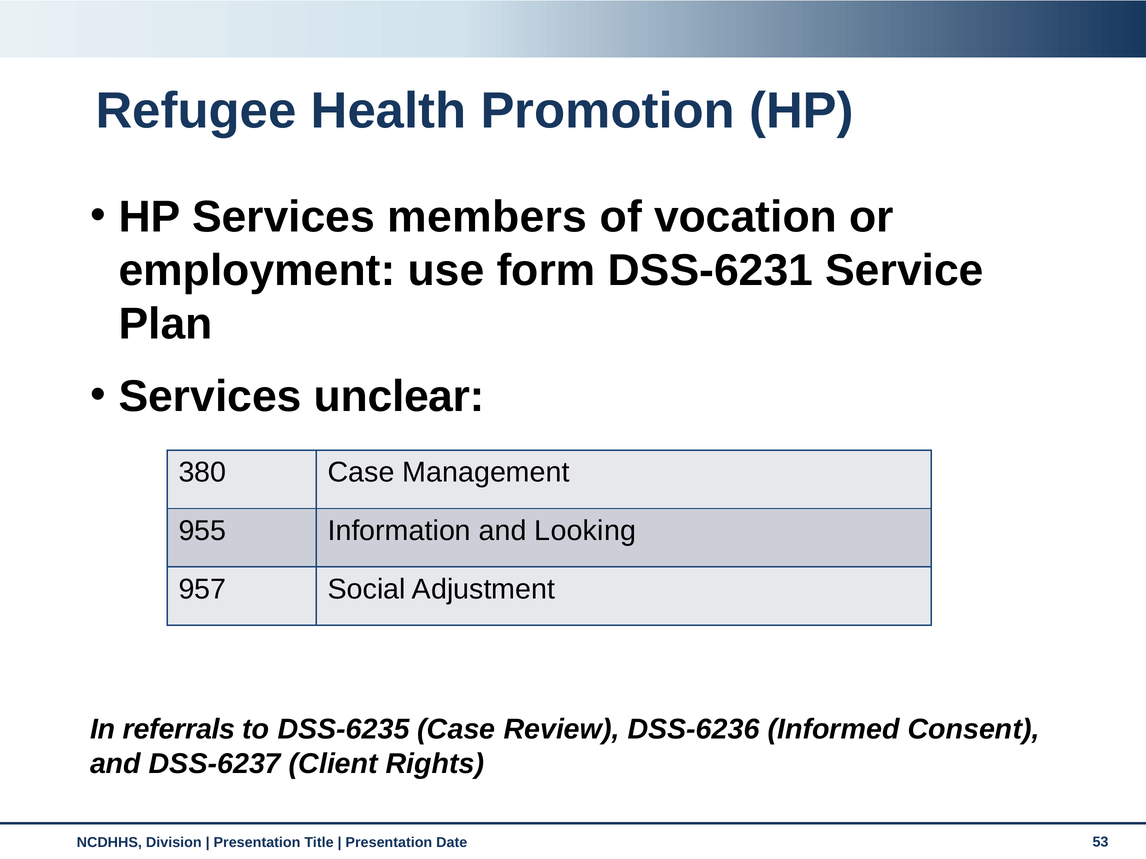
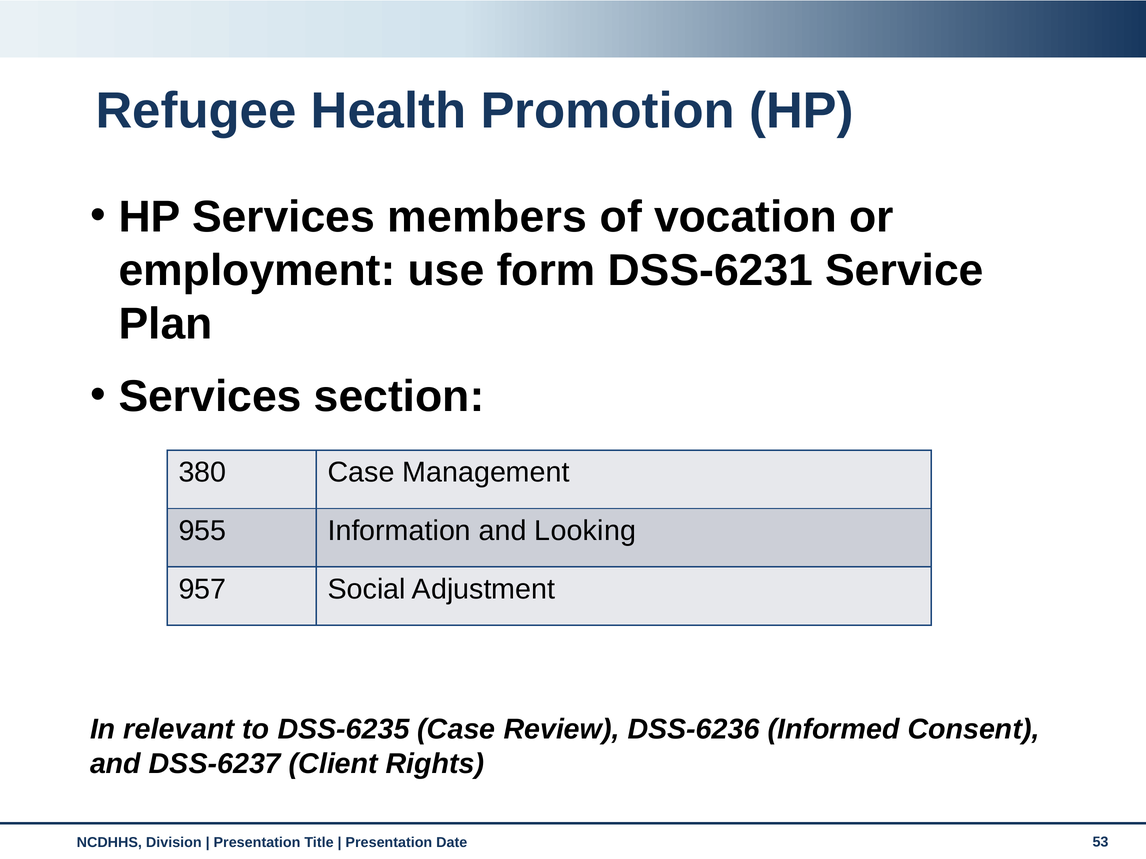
unclear: unclear -> section
referrals: referrals -> relevant
